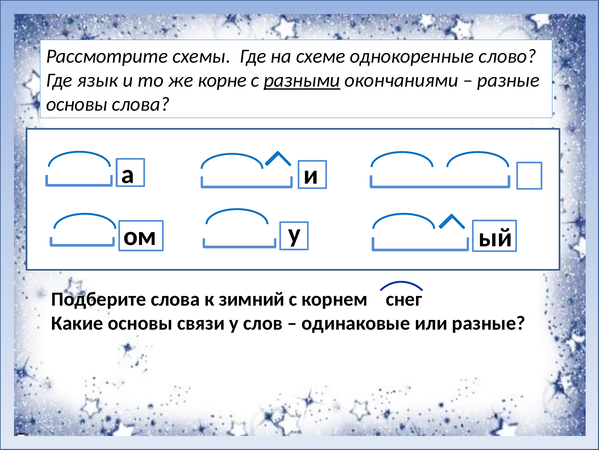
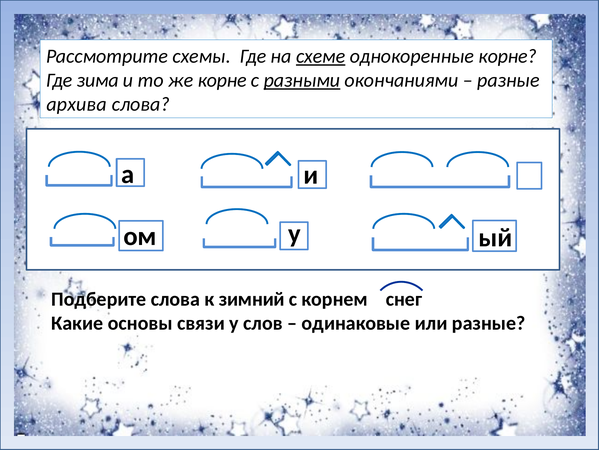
схеме underline: none -> present
однокоренные слово: слово -> корне
язык: язык -> зима
основы at (77, 104): основы -> архива
